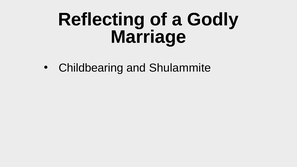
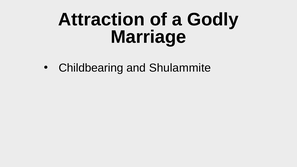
Reflecting: Reflecting -> Attraction
